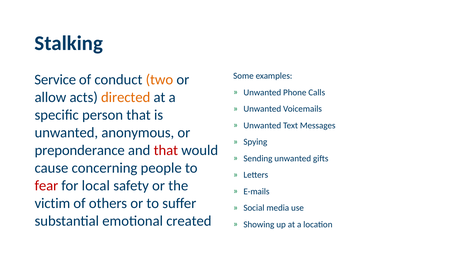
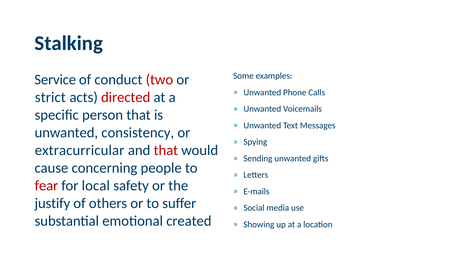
two colour: orange -> red
allow: allow -> strict
directed colour: orange -> red
anonymous: anonymous -> consistency
preponderance: preponderance -> extracurricular
victim: victim -> justify
